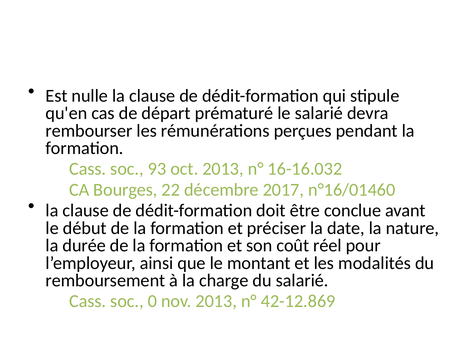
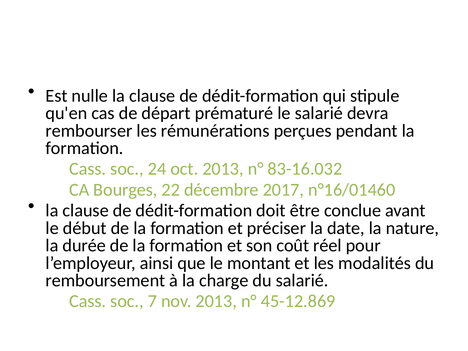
93: 93 -> 24
16-16.032: 16-16.032 -> 83-16.032
0: 0 -> 7
42-12.869: 42-12.869 -> 45-12.869
